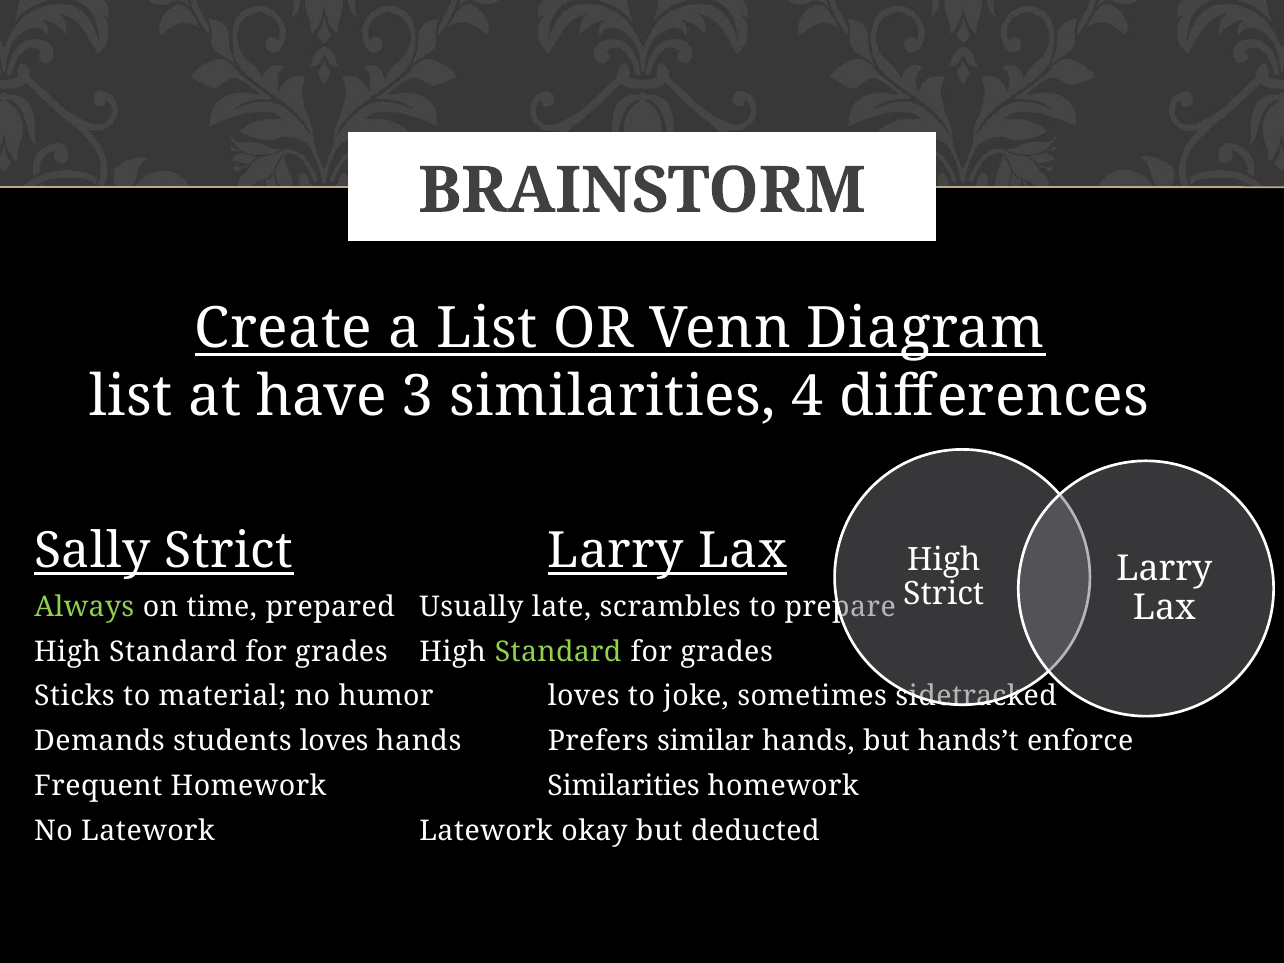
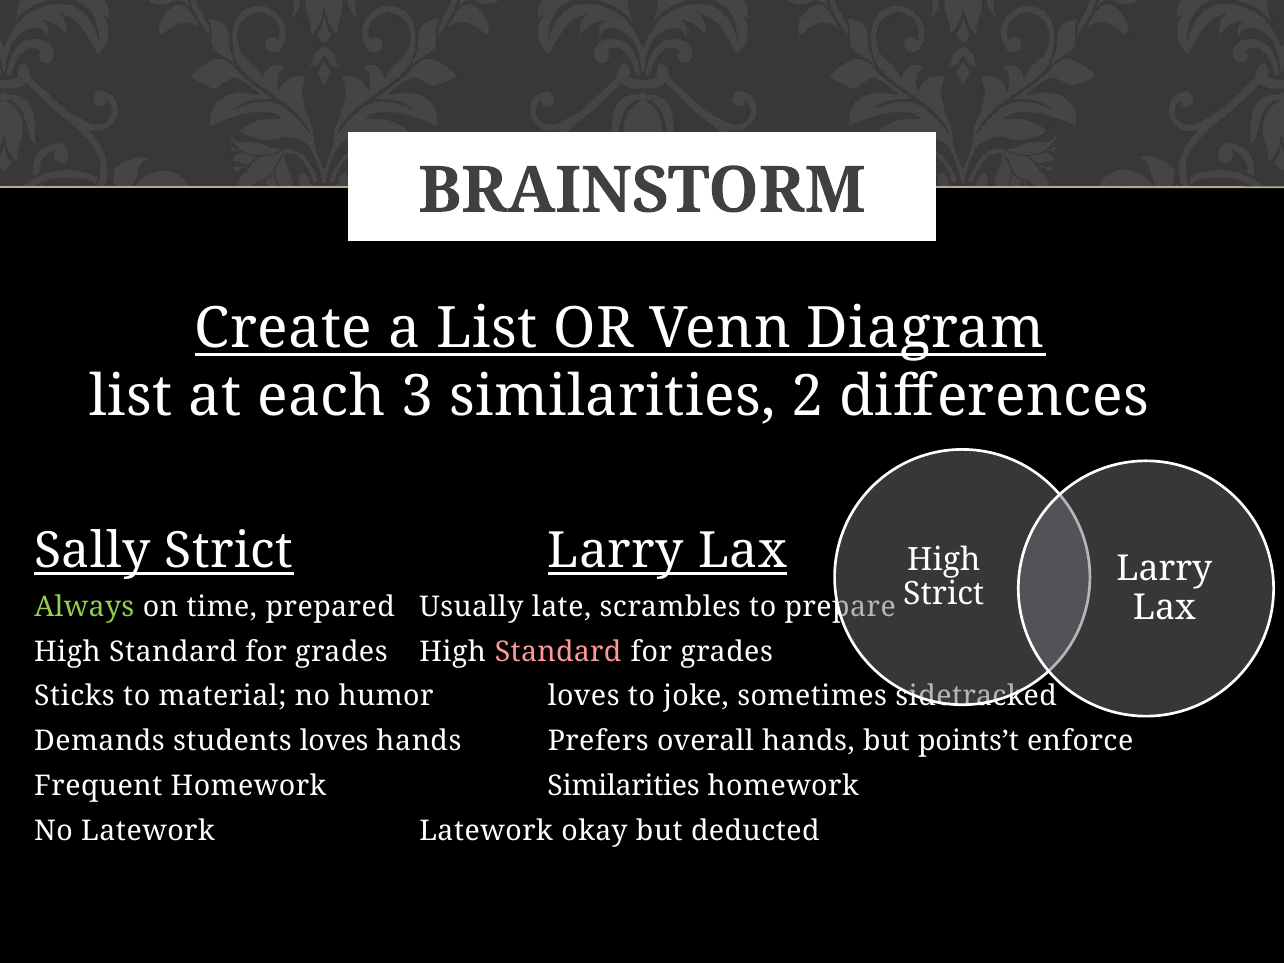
have: have -> each
4: 4 -> 2
Standard at (558, 652) colour: light green -> pink
similar: similar -> overall
hands’t: hands’t -> points’t
